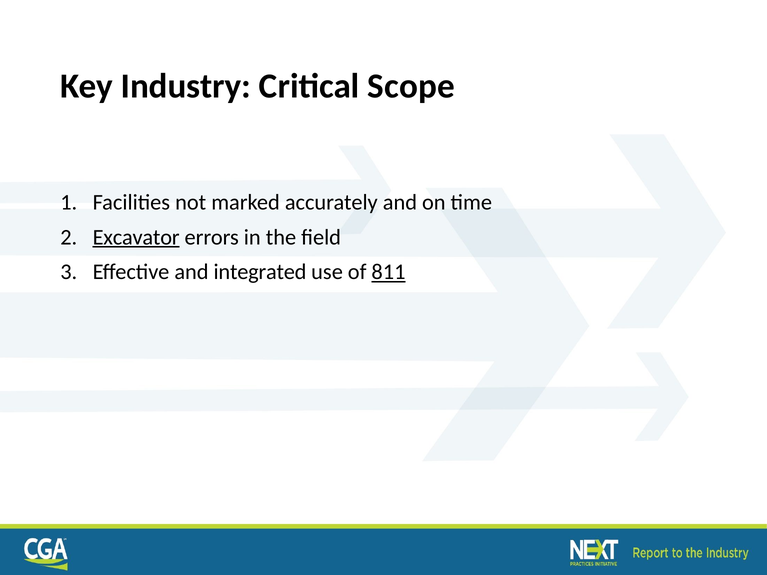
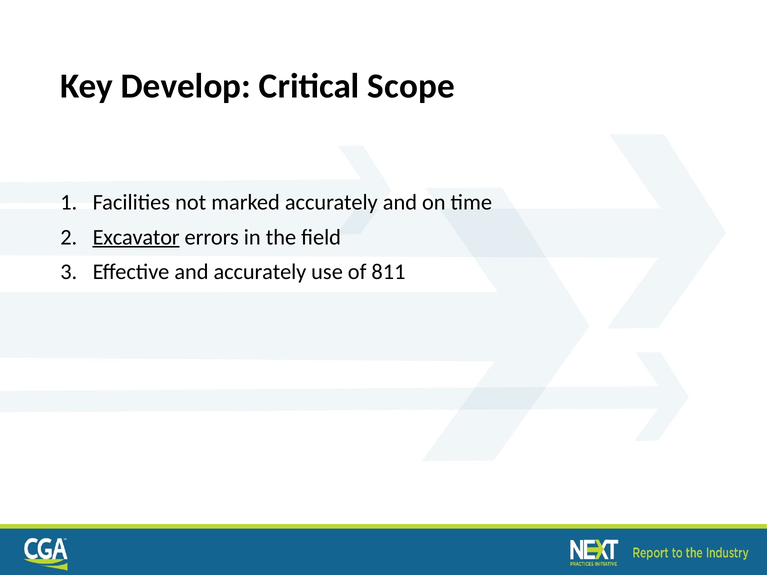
Industry: Industry -> Develop
and integrated: integrated -> accurately
811 underline: present -> none
